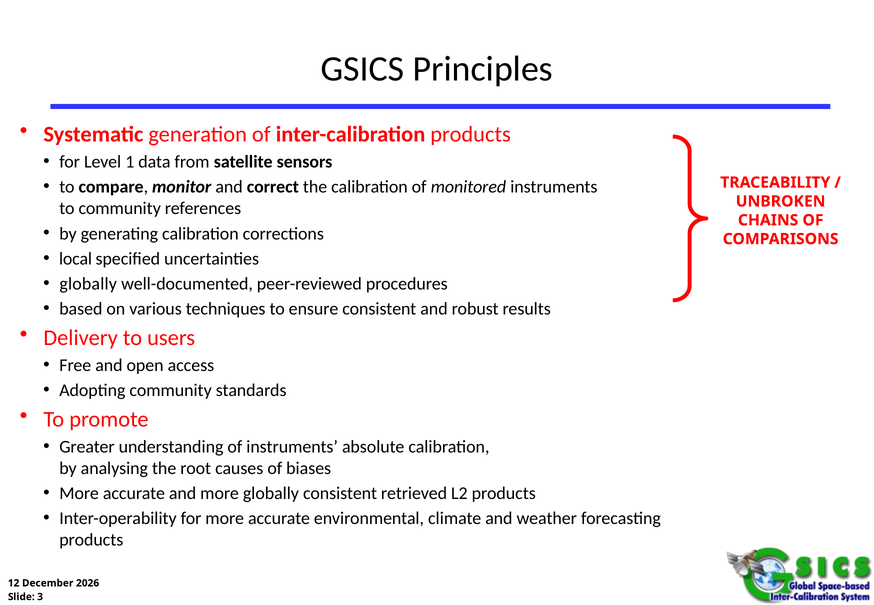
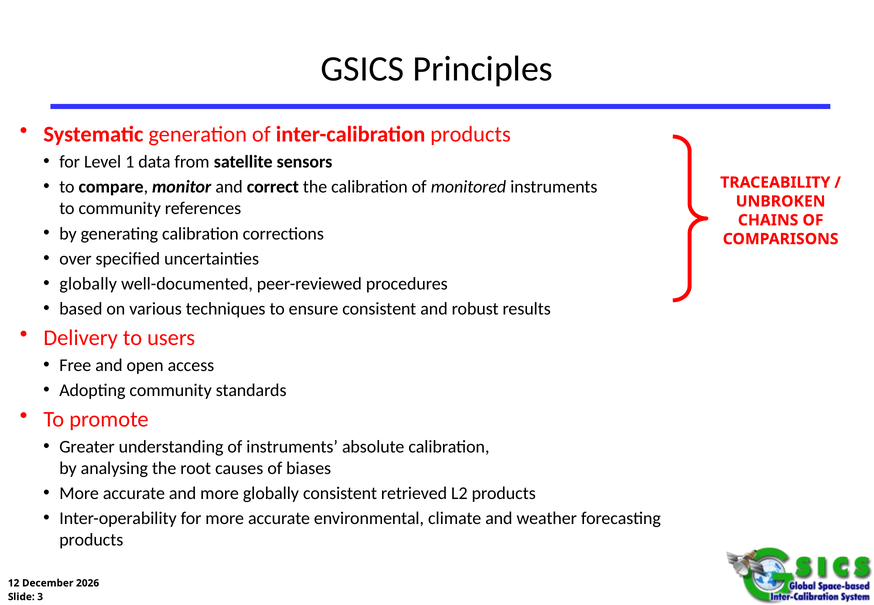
local: local -> over
